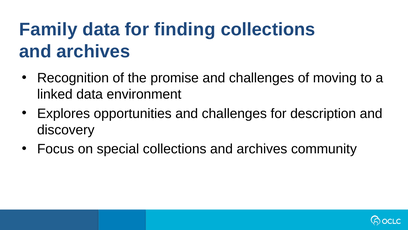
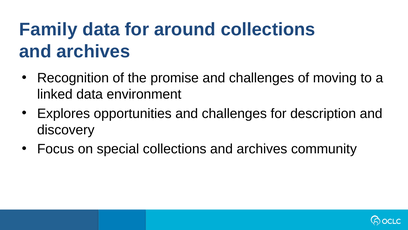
finding: finding -> around
